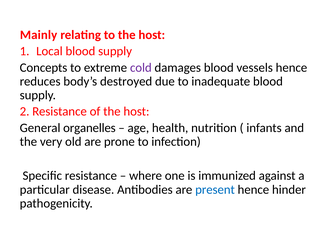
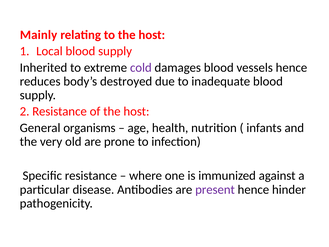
Concepts: Concepts -> Inherited
organelles: organelles -> organisms
present colour: blue -> purple
